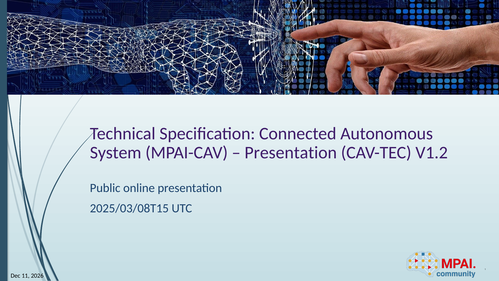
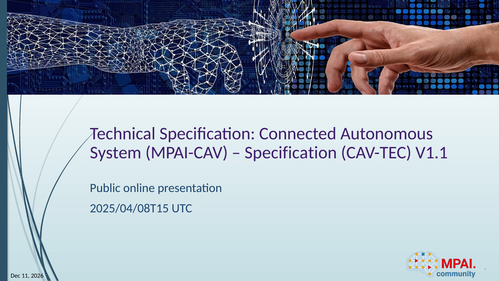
Presentation at (291, 153): Presentation -> Specification
V1.2: V1.2 -> V1.1
2025/03/08T15: 2025/03/08T15 -> 2025/04/08T15
